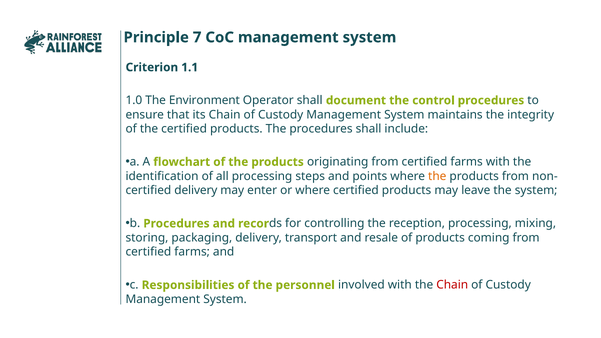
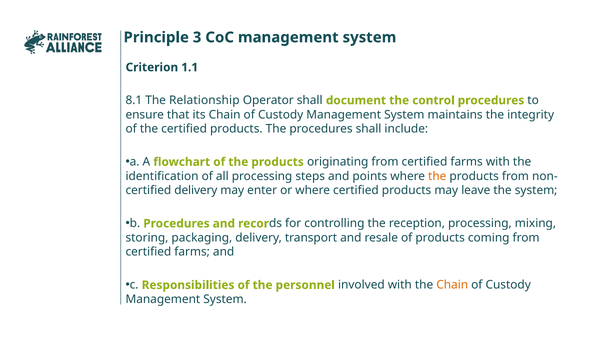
7: 7 -> 3
1.0: 1.0 -> 8.1
Environment: Environment -> Relationship
Chain at (452, 285) colour: red -> orange
